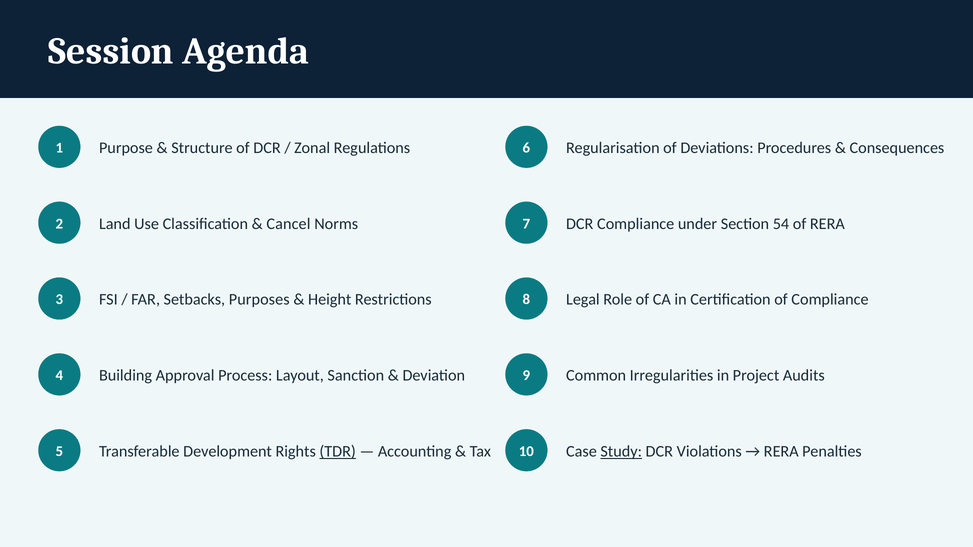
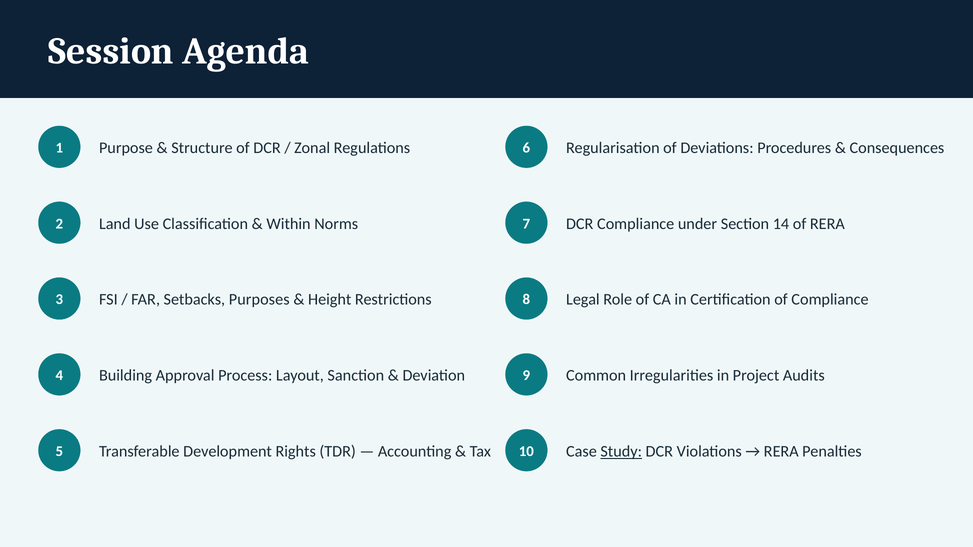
Cancel: Cancel -> Within
54: 54 -> 14
TDR underline: present -> none
